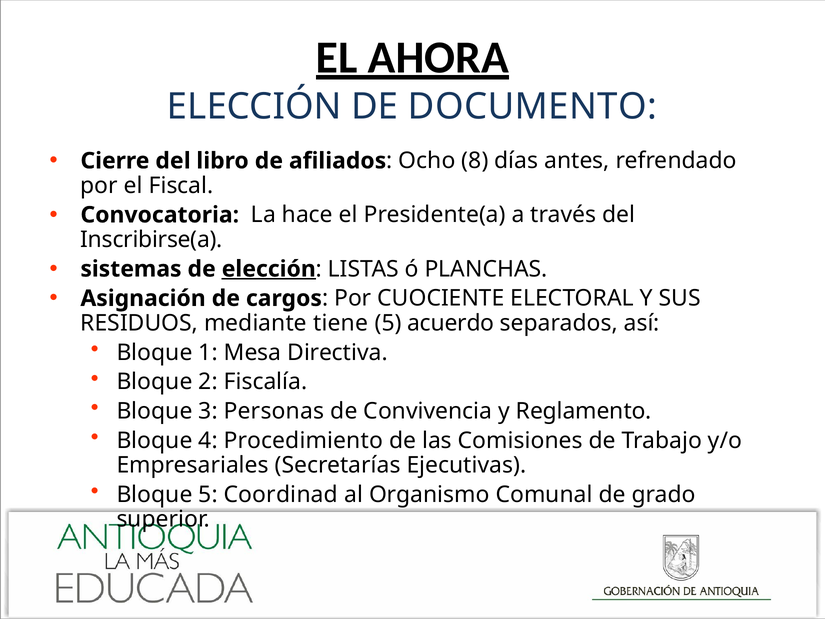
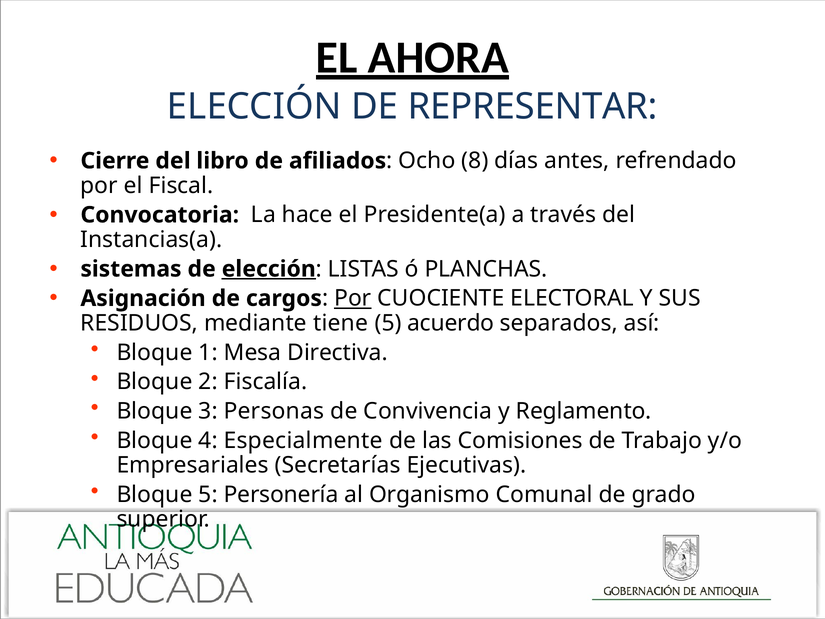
DOCUMENTO: DOCUMENTO -> REPRESENTAR
Inscribirse(a: Inscribirse(a -> Instancias(a
Por at (353, 298) underline: none -> present
Procedimiento: Procedimiento -> Especialmente
Coordinad: Coordinad -> Personería
